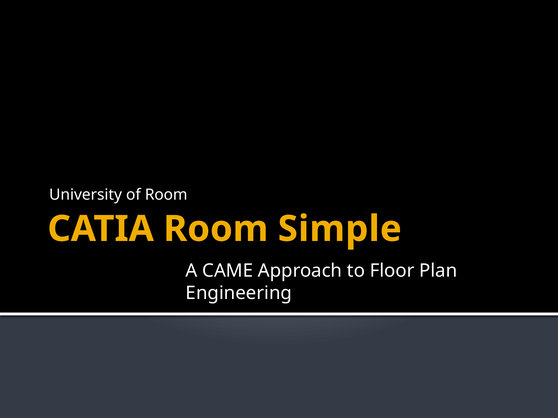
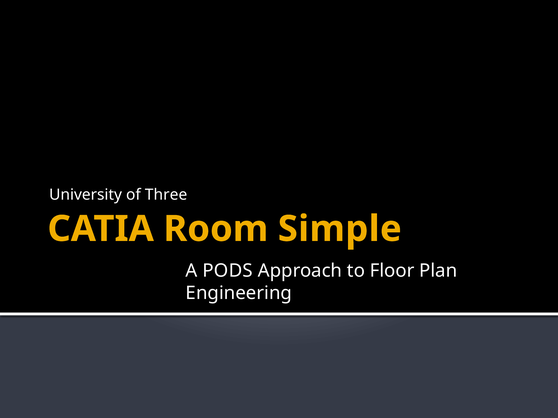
of Room: Room -> Three
CAME: CAME -> PODS
